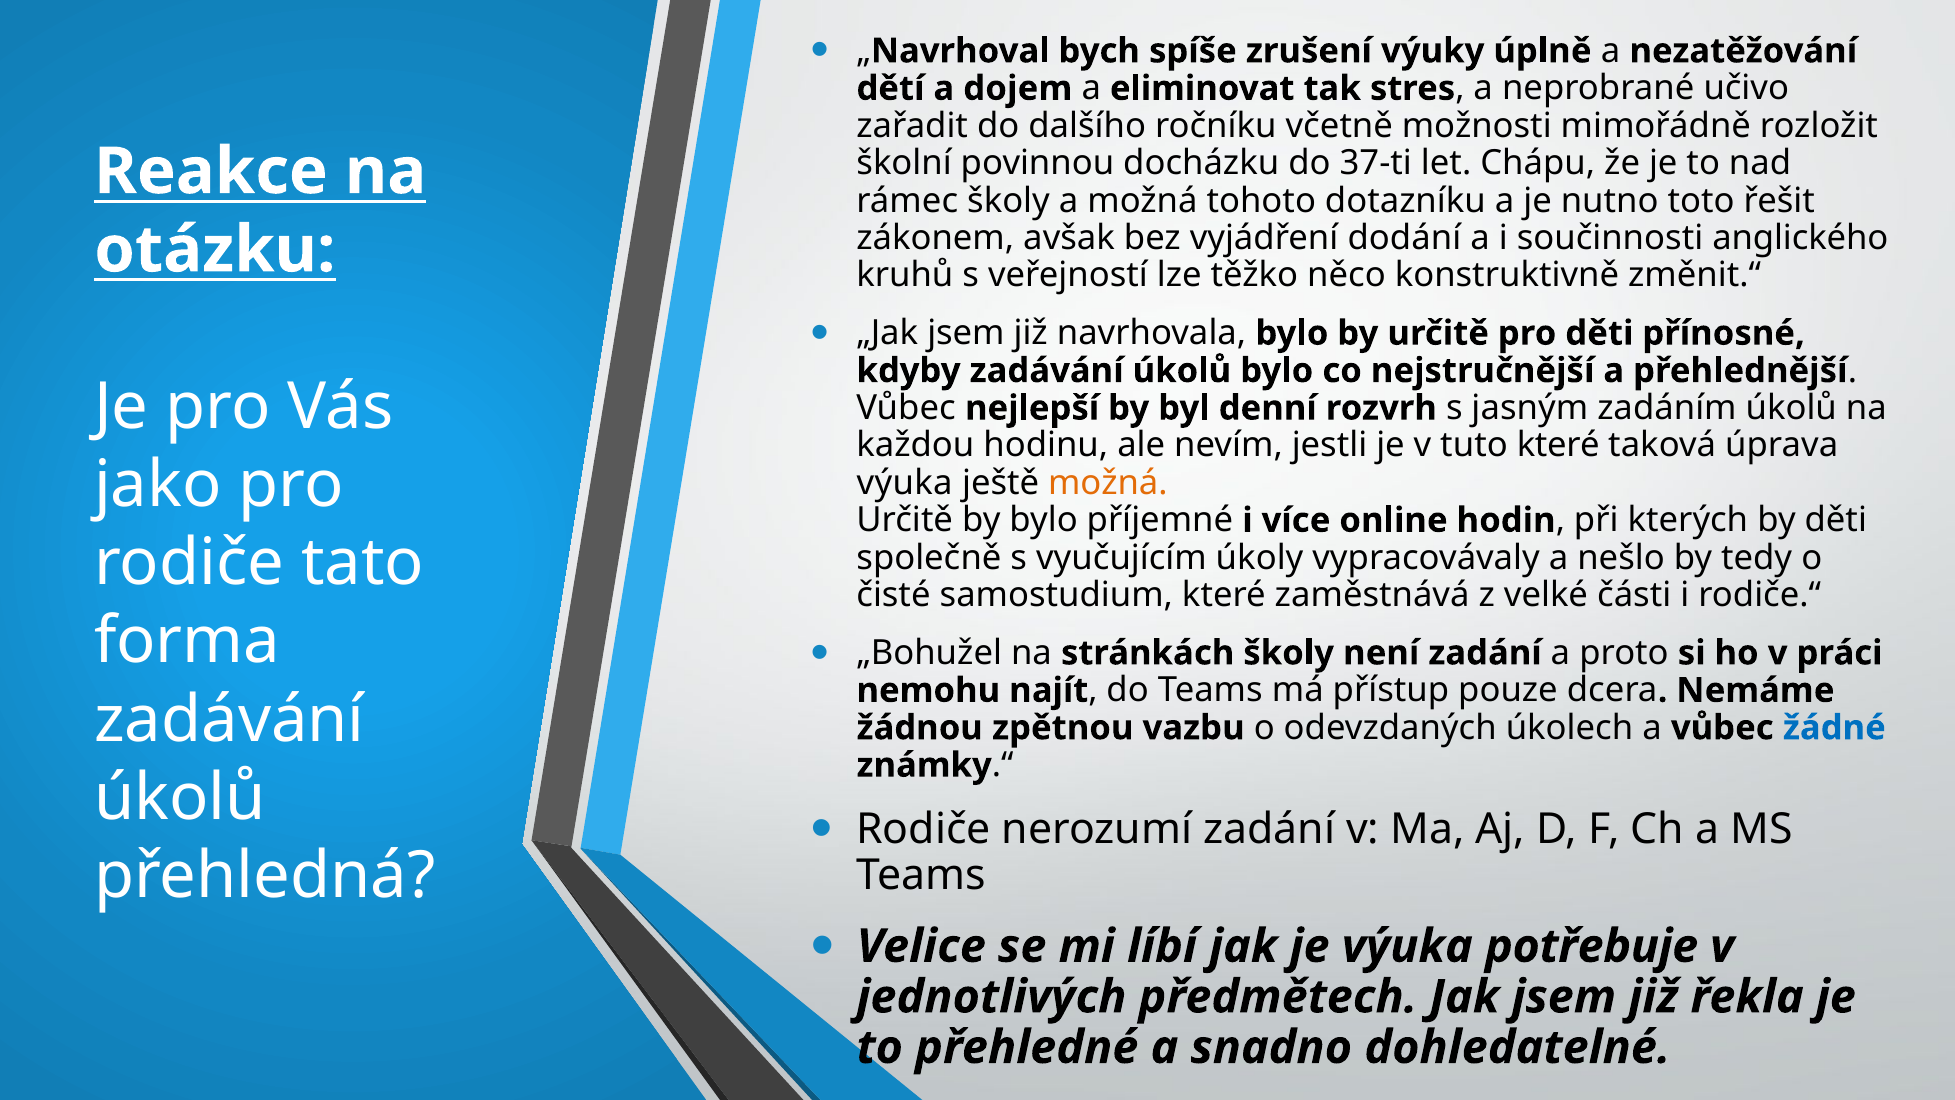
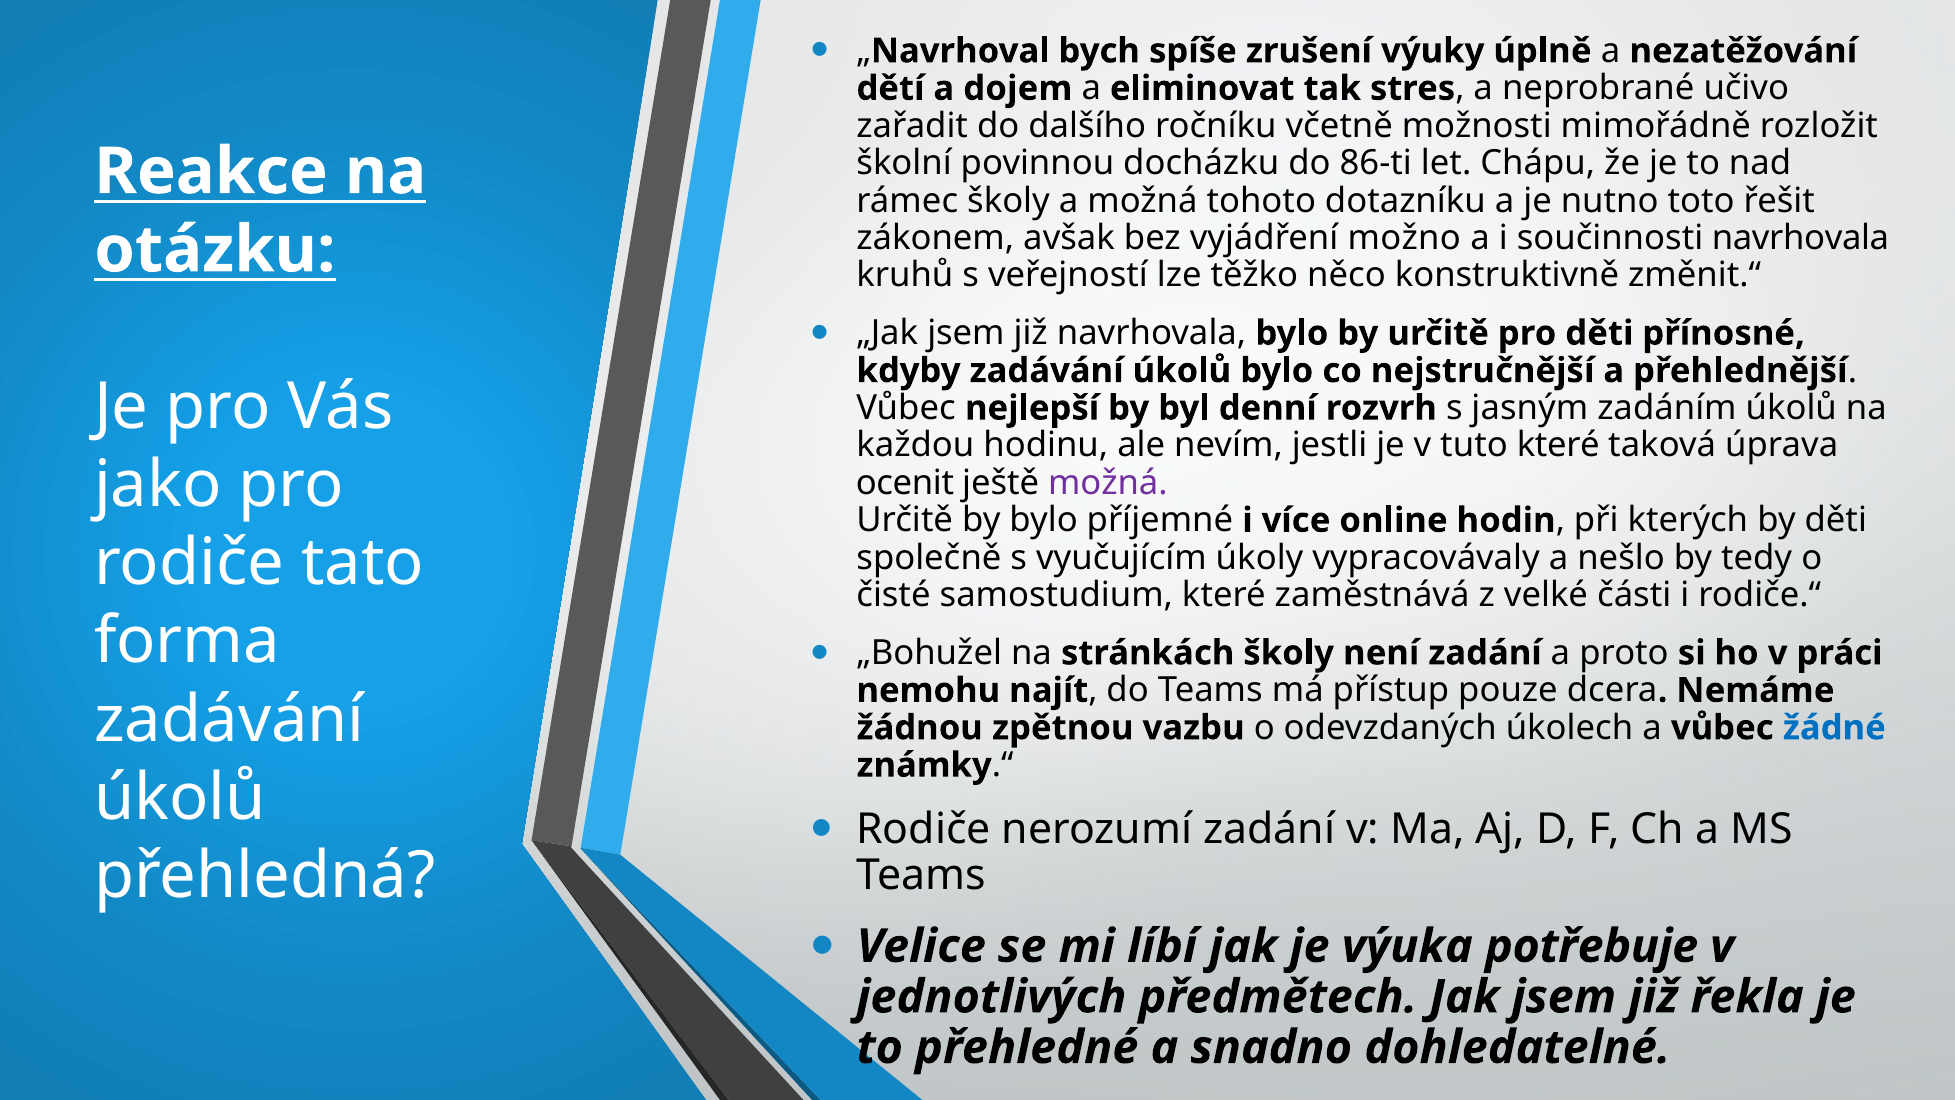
37-ti: 37-ti -> 86-ti
dodání: dodání -> možno
součinnosti anglického: anglického -> navrhovala
výuka at (905, 483): výuka -> ocenit
možná at (1108, 483) colour: orange -> purple
